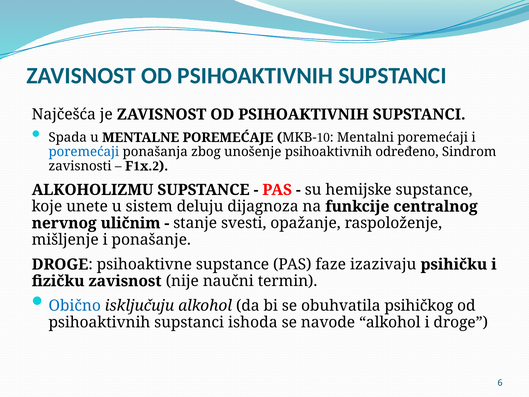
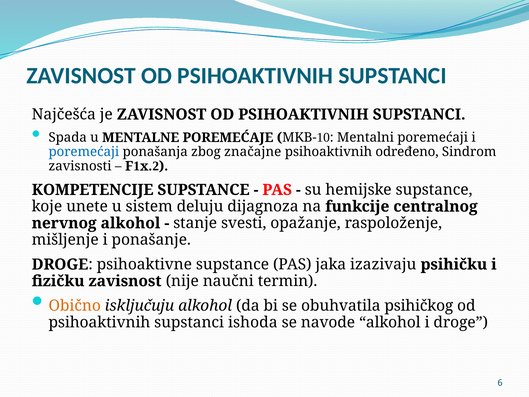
unošenje: unošenje -> značajne
ALKOHOLIZMU: ALKOHOLIZMU -> KOMPETENCIJE
nervnog uličnim: uličnim -> alkohol
faze: faze -> jaka
Obično colour: blue -> orange
